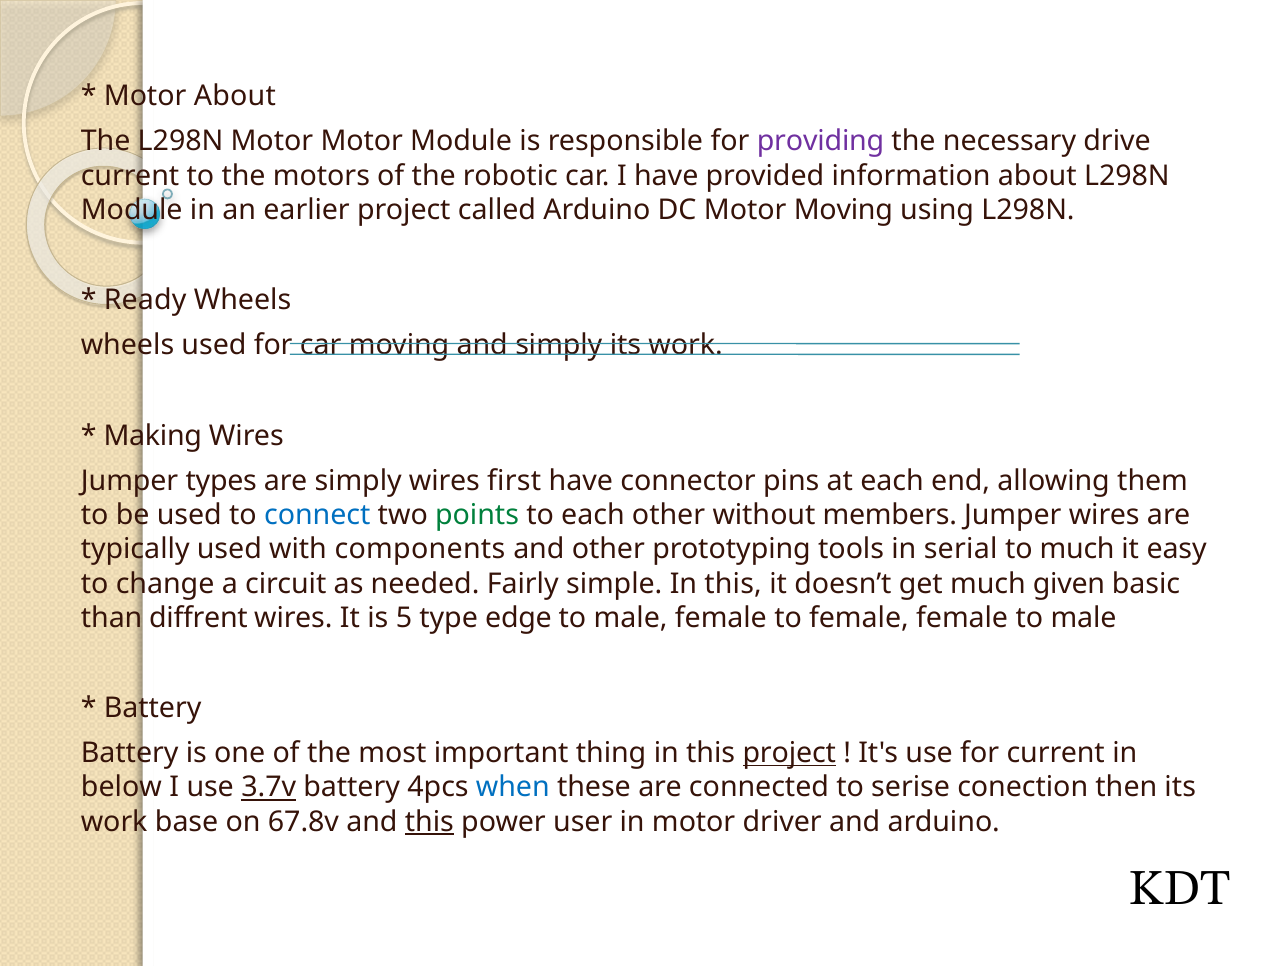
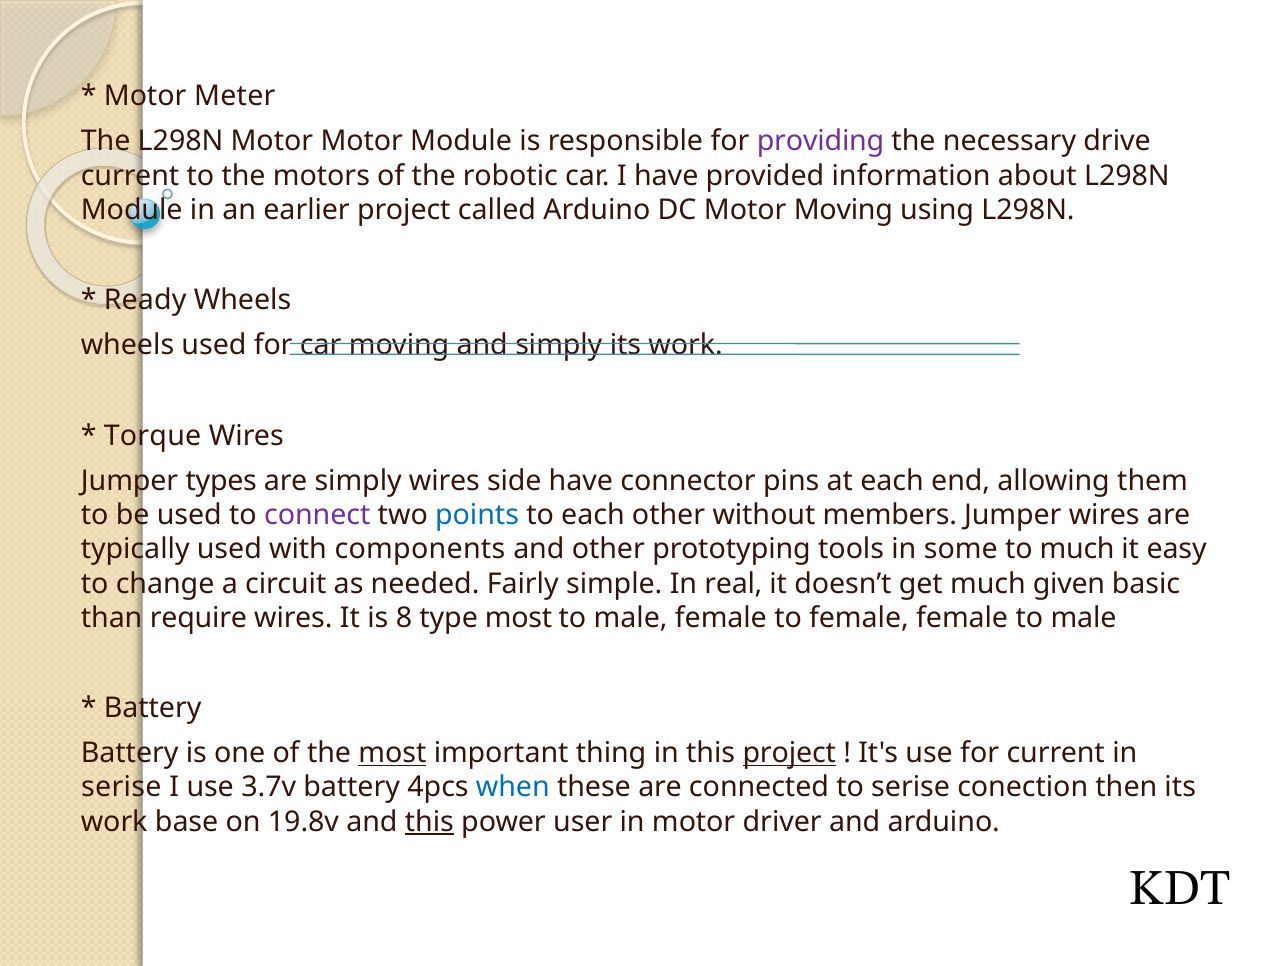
Motor About: About -> Meter
Making: Making -> Torque
first: first -> side
connect colour: blue -> purple
points colour: green -> blue
serial: serial -> some
simple In this: this -> real
diffrent: diffrent -> require
5: 5 -> 8
type edge: edge -> most
most at (392, 753) underline: none -> present
below at (121, 788): below -> serise
3.7v underline: present -> none
67.8v: 67.8v -> 19.8v
